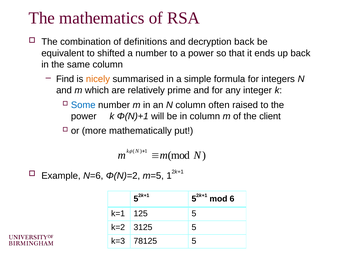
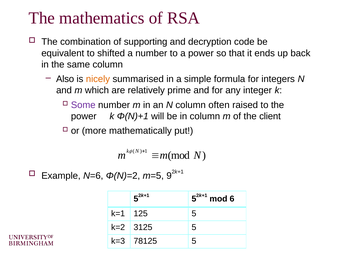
definitions: definitions -> supporting
decryption back: back -> code
Find: Find -> Also
Some colour: blue -> purple
m=5 1: 1 -> 9
